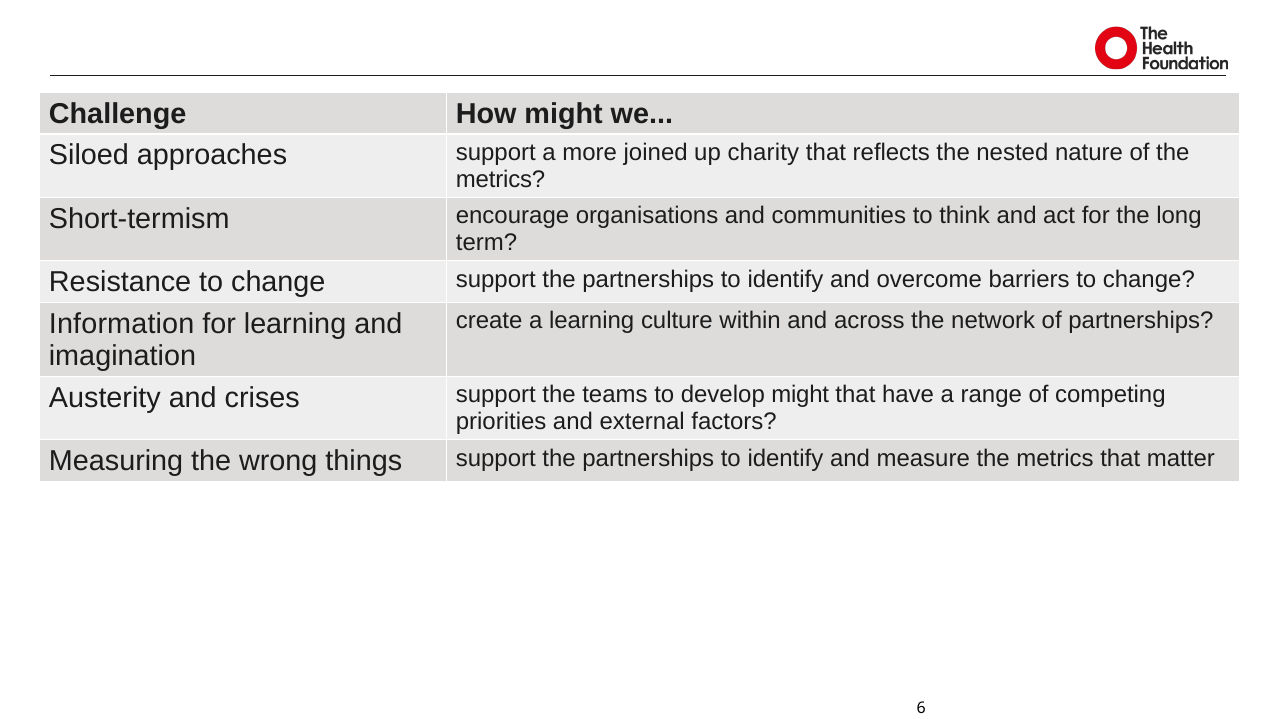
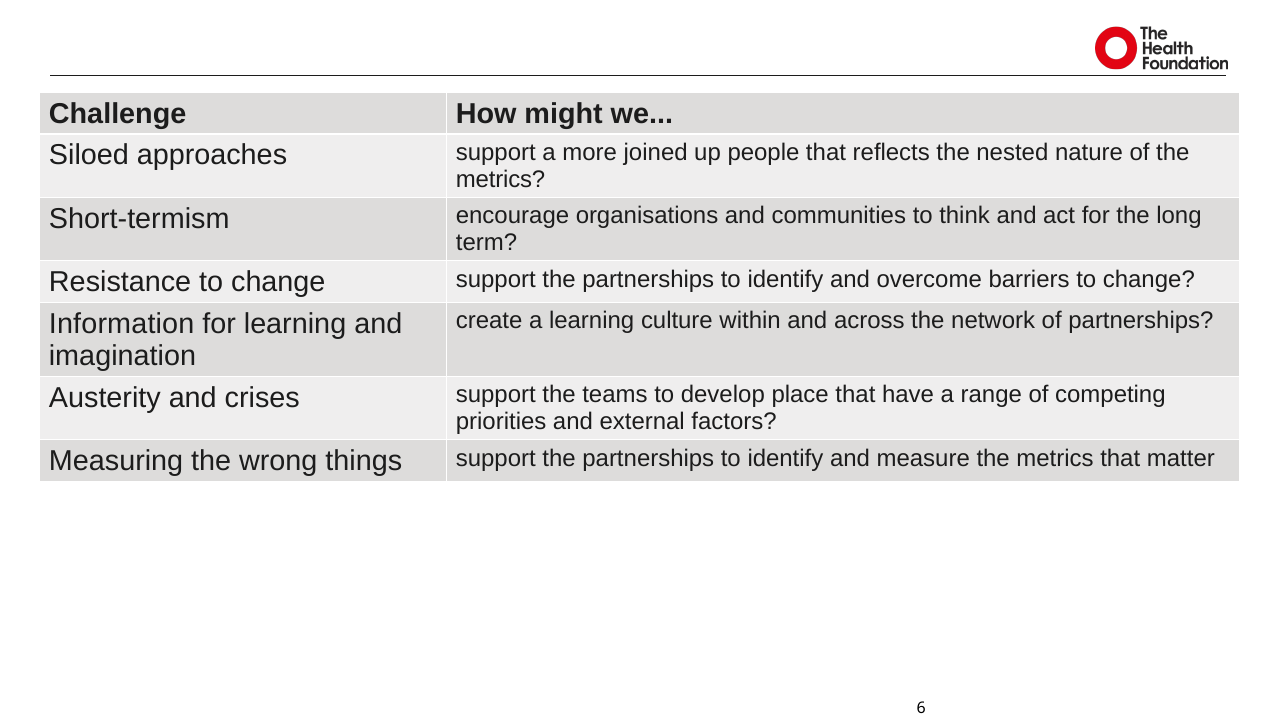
charity: charity -> people
develop might: might -> place
